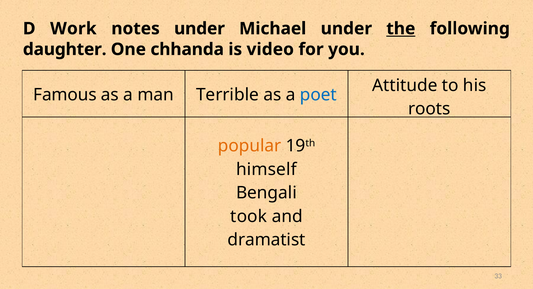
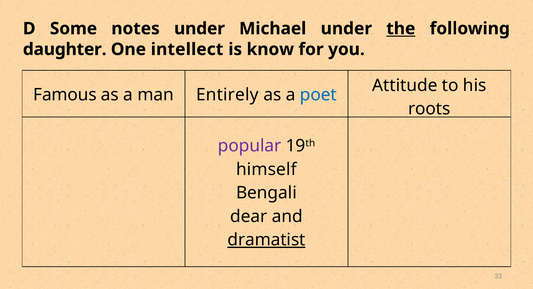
Work: Work -> Some
chhanda: chhanda -> intellect
video: video -> know
Terrible: Terrible -> Entirely
popular colour: orange -> purple
took: took -> dear
dramatist underline: none -> present
